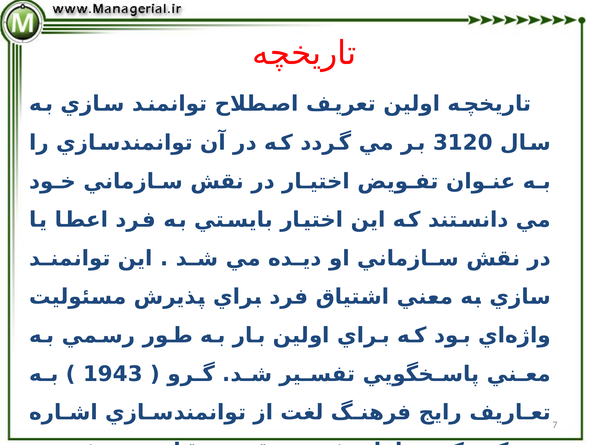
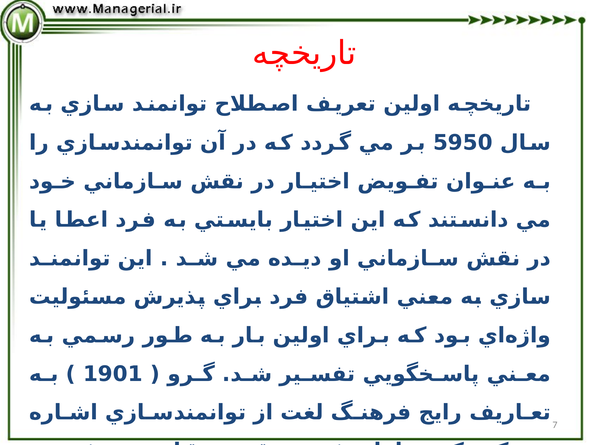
3120: 3120 -> 5950
1943: 1943 -> 1901
